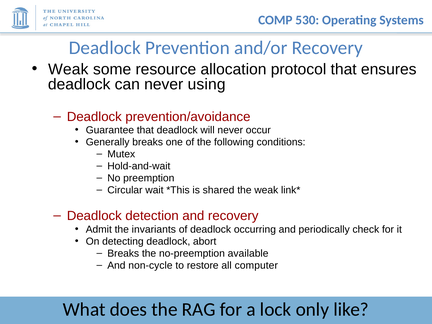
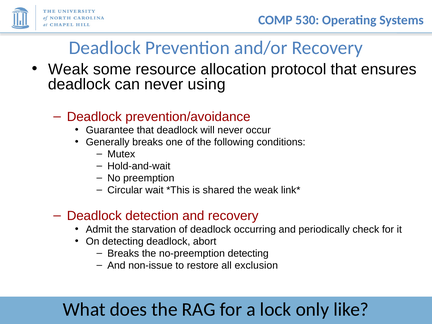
invariants: invariants -> starvation
no-preemption available: available -> detecting
non-cycle: non-cycle -> non-issue
computer: computer -> exclusion
